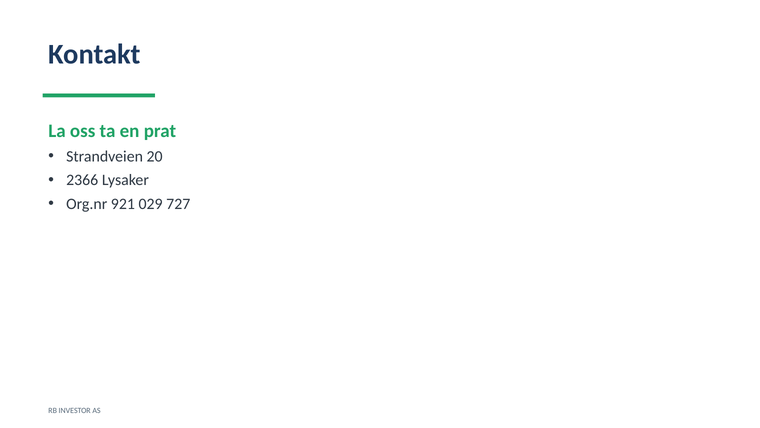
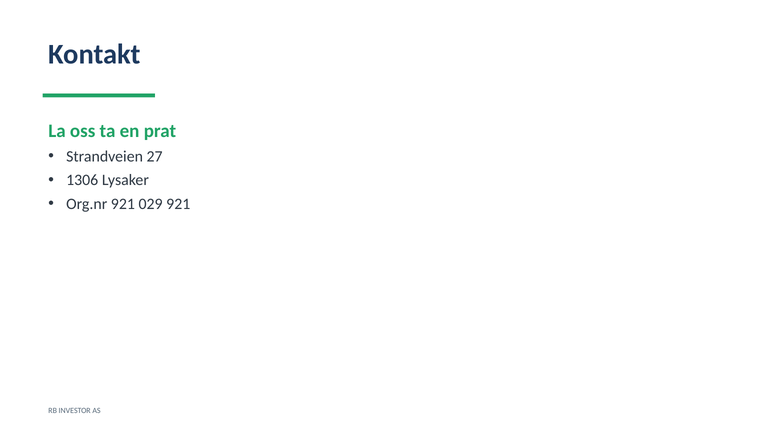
20: 20 -> 27
2366: 2366 -> 1306
029 727: 727 -> 921
